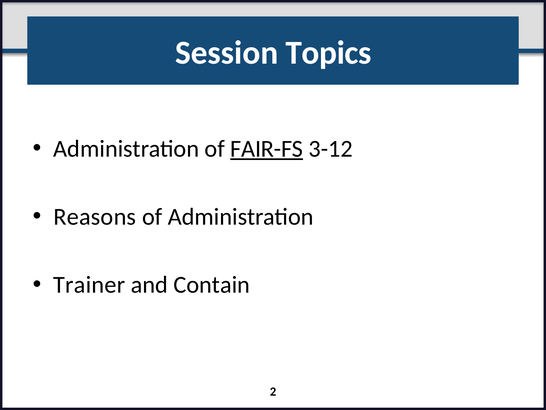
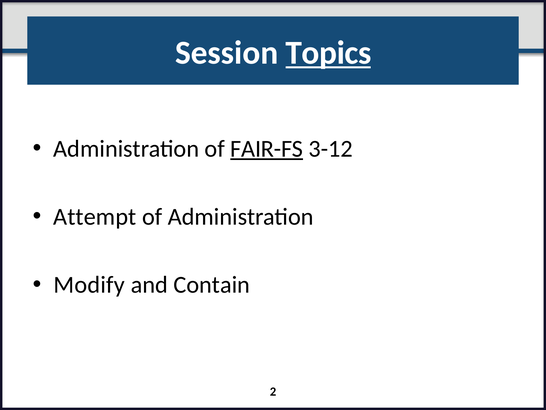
Topics underline: none -> present
Reasons: Reasons -> Attempt
Trainer: Trainer -> Modify
